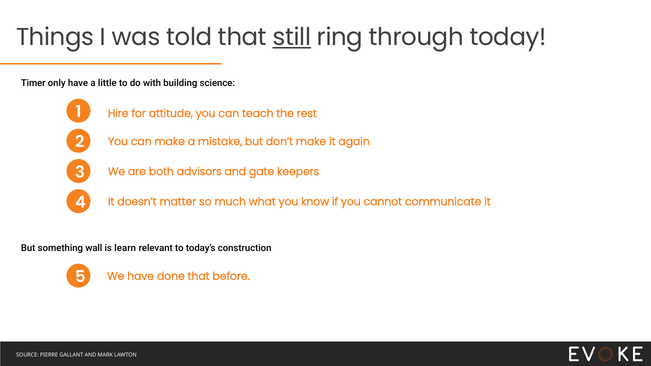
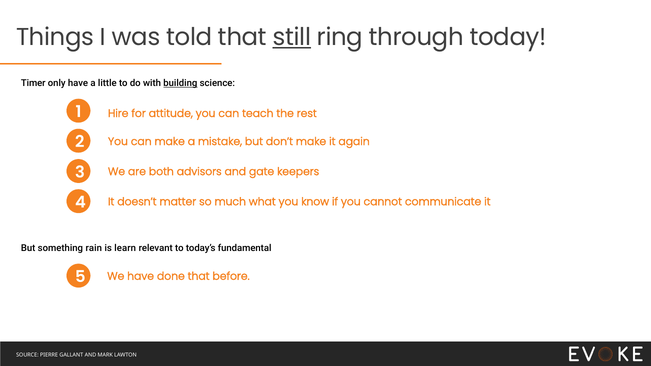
building underline: none -> present
wall: wall -> rain
construction: construction -> fundamental
